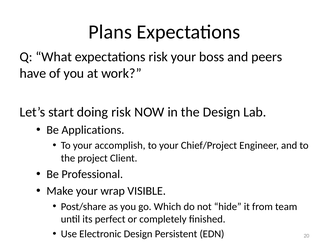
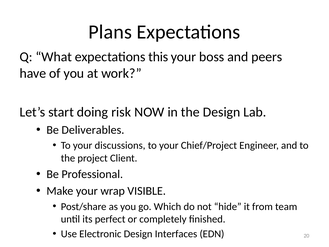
expectations risk: risk -> this
Applications: Applications -> Deliverables
accomplish: accomplish -> discussions
Persistent: Persistent -> Interfaces
